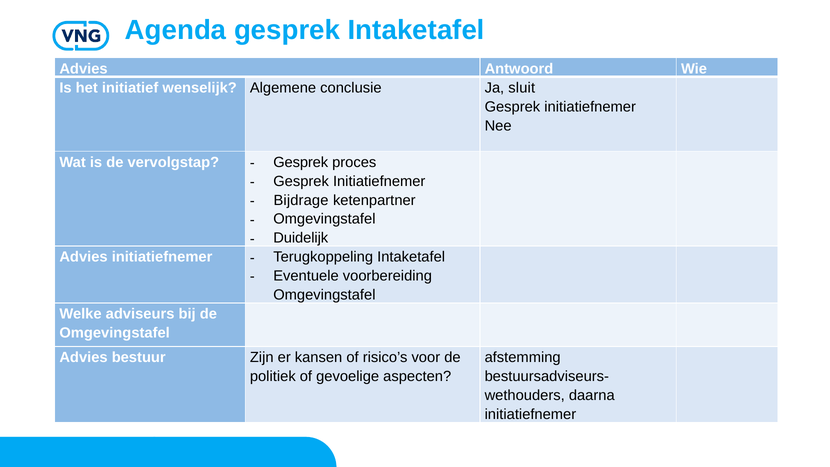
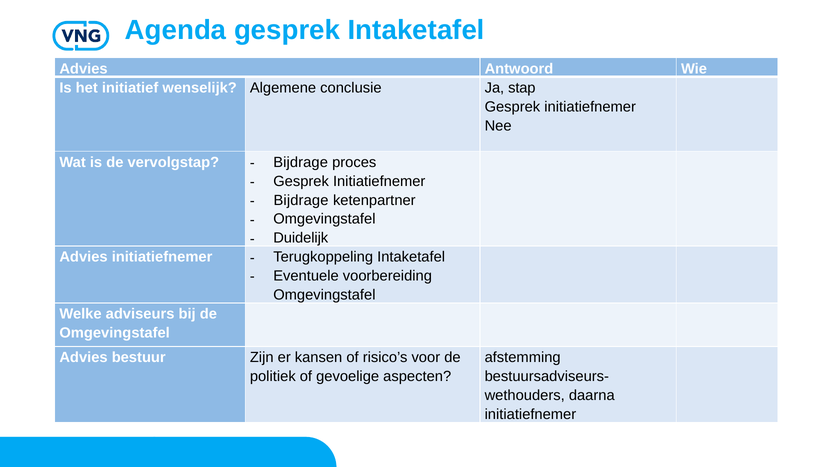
sluit: sluit -> stap
Gesprek at (301, 162): Gesprek -> Bijdrage
